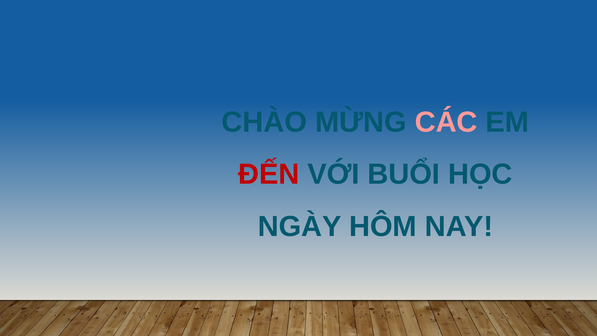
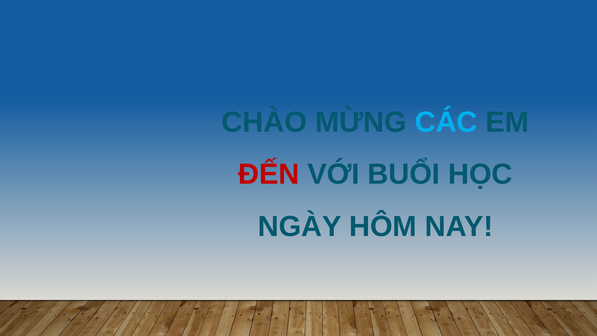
CÁC colour: pink -> light blue
